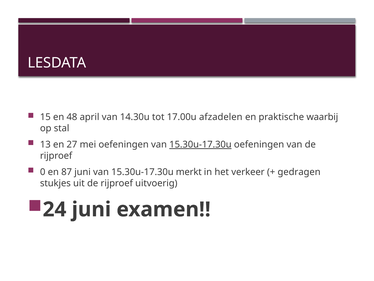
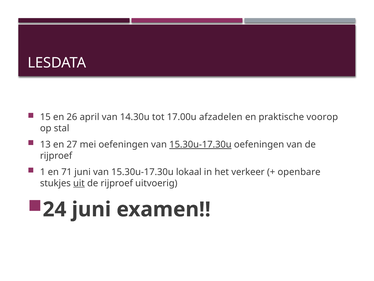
48: 48 -> 26
waarbij: waarbij -> voorop
0: 0 -> 1
87: 87 -> 71
merkt: merkt -> lokaal
gedragen: gedragen -> openbare
uit underline: none -> present
